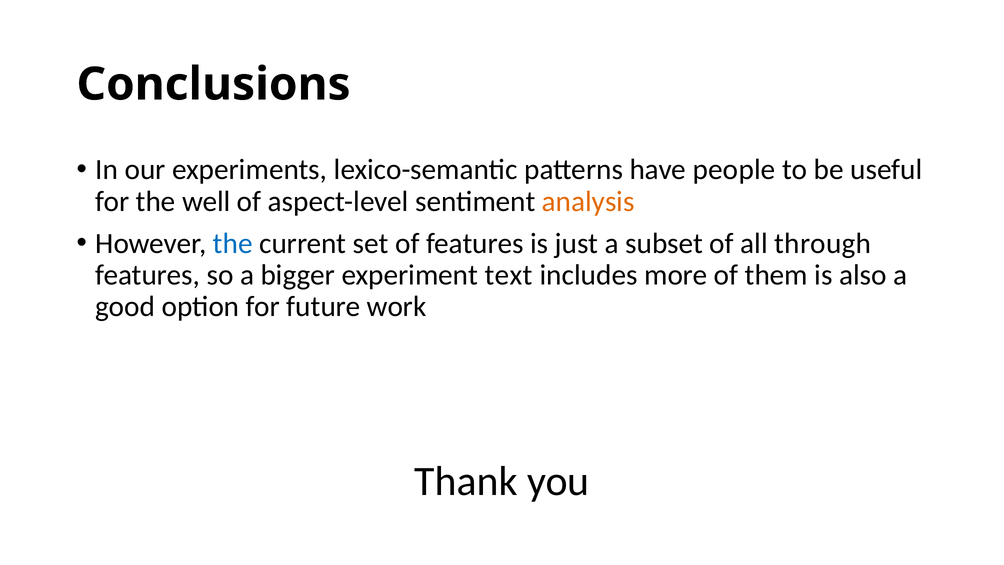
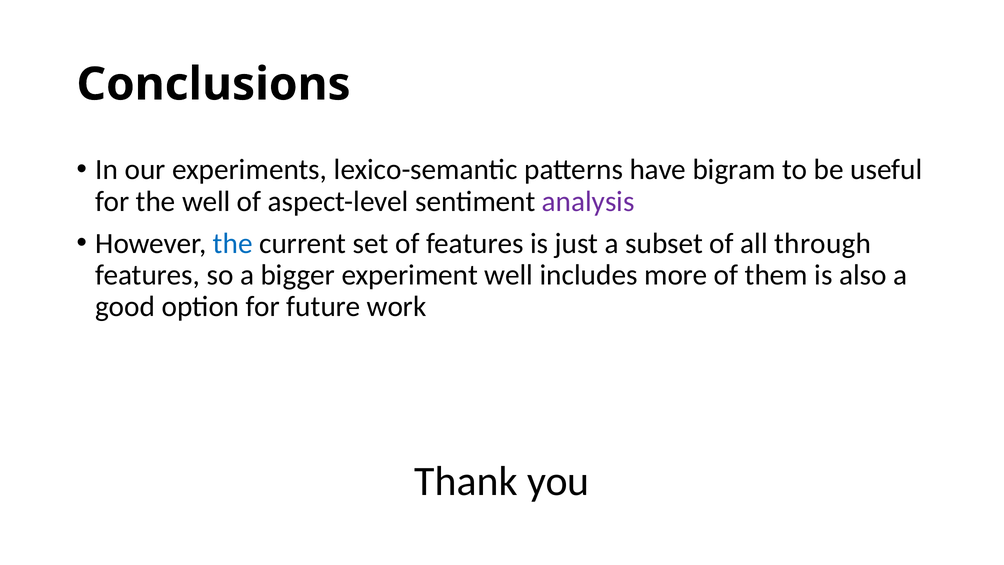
people: people -> bigram
analysis colour: orange -> purple
experiment text: text -> well
